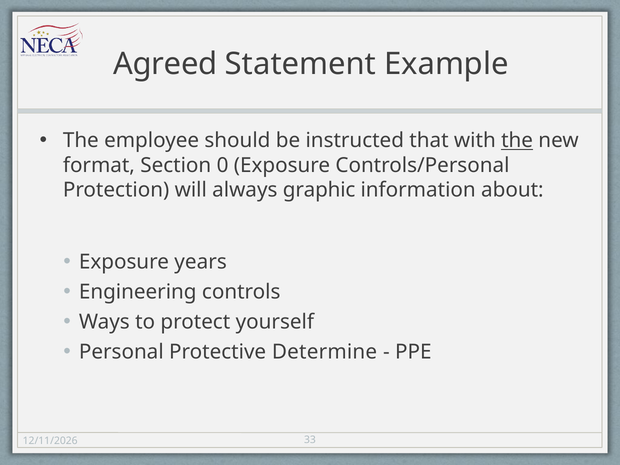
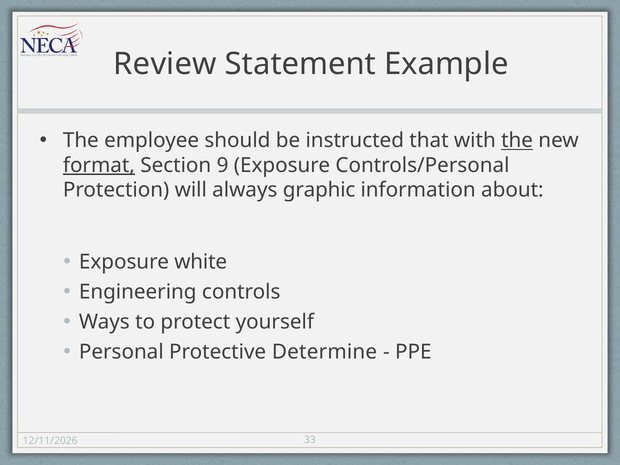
Agreed: Agreed -> Review
format underline: none -> present
0: 0 -> 9
years: years -> white
